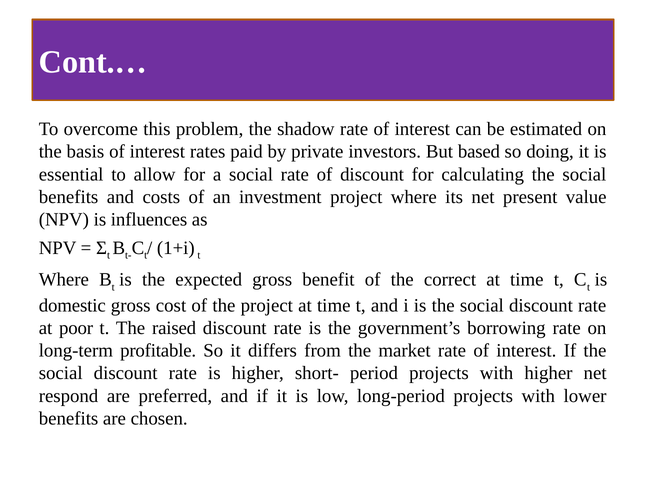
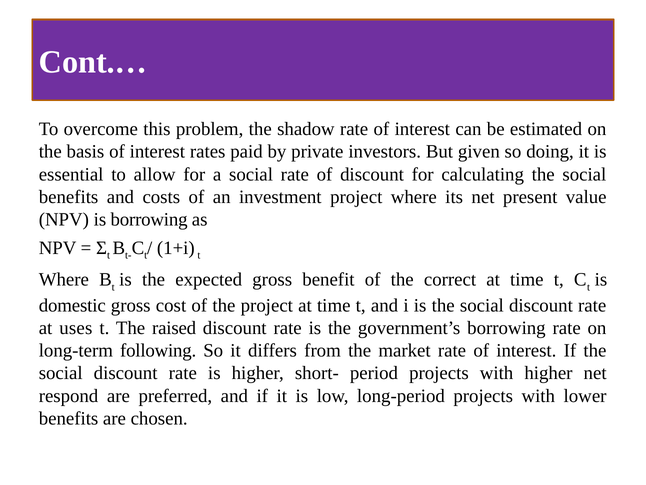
based: based -> given
is influences: influences -> borrowing
poor: poor -> uses
profitable: profitable -> following
